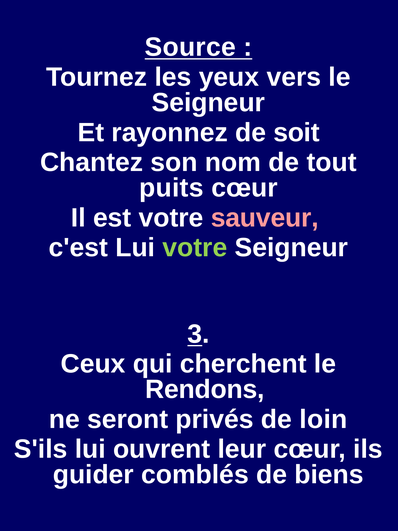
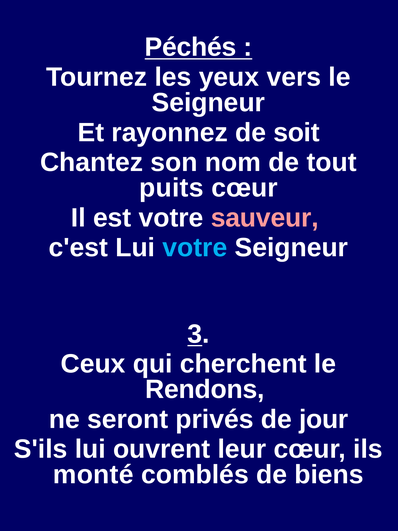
Source: Source -> Péchés
votre at (195, 248) colour: light green -> light blue
loin: loin -> jour
guider: guider -> monté
